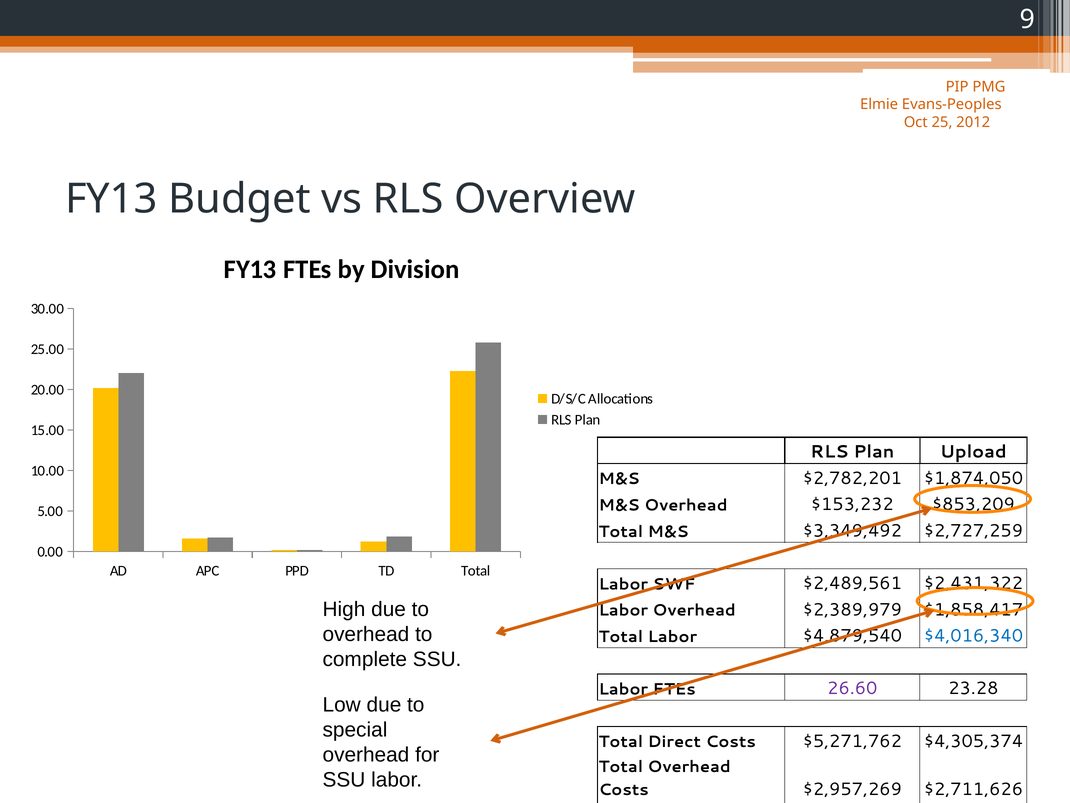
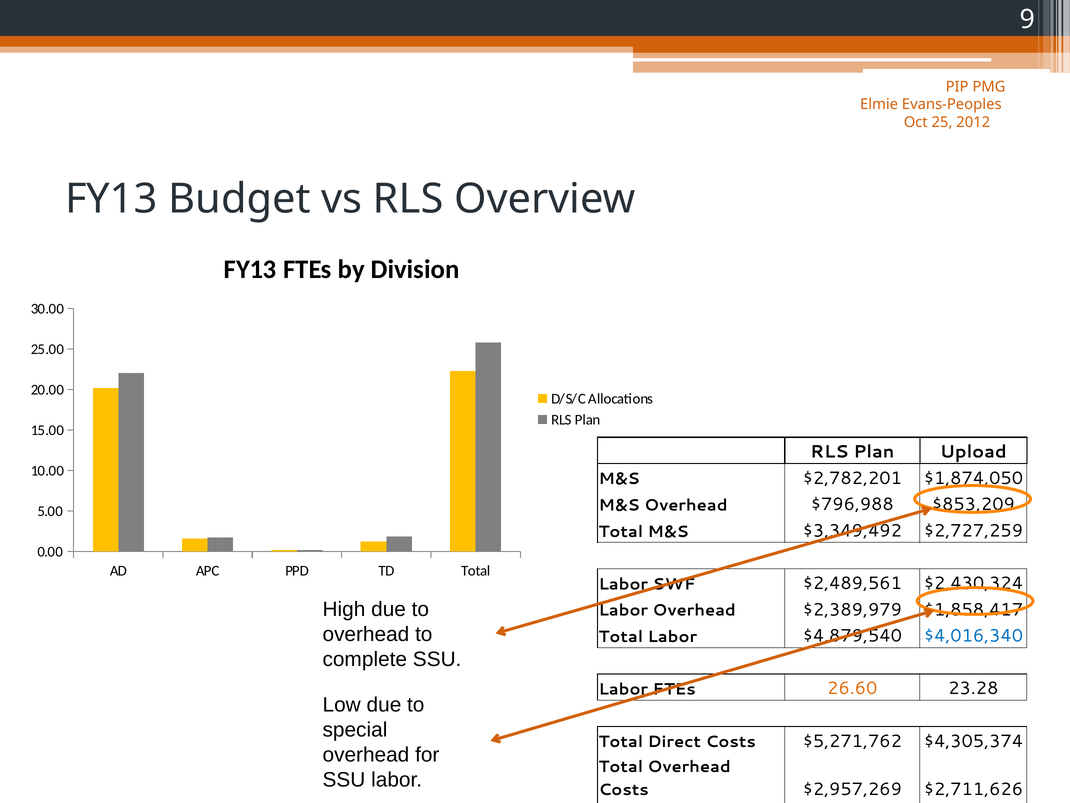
$153,232: $153,232 -> $796,988
$2,431,322: $2,431,322 -> $2,430,324
26.60 colour: purple -> orange
